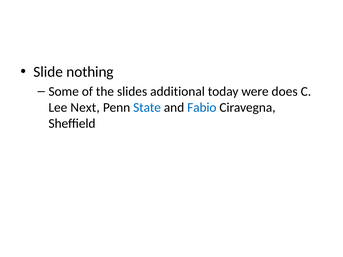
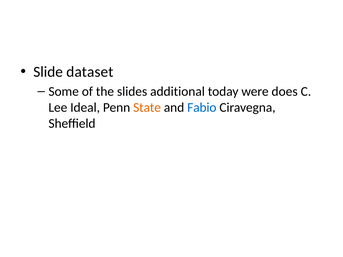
nothing: nothing -> dataset
Next: Next -> Ideal
State colour: blue -> orange
